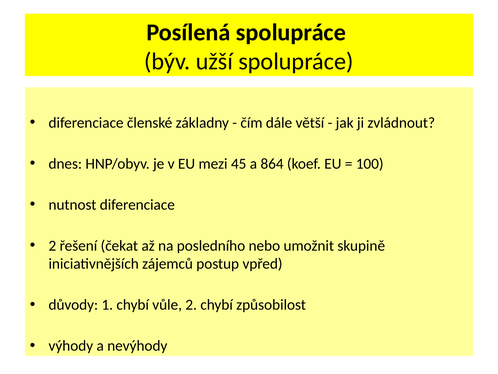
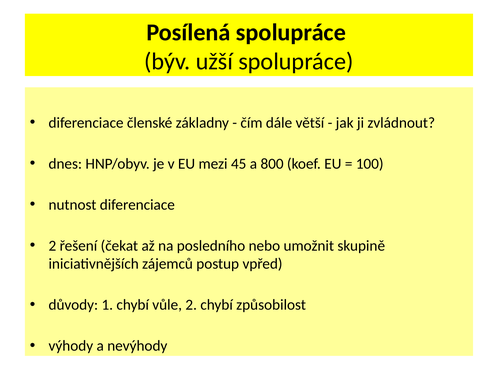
864: 864 -> 800
